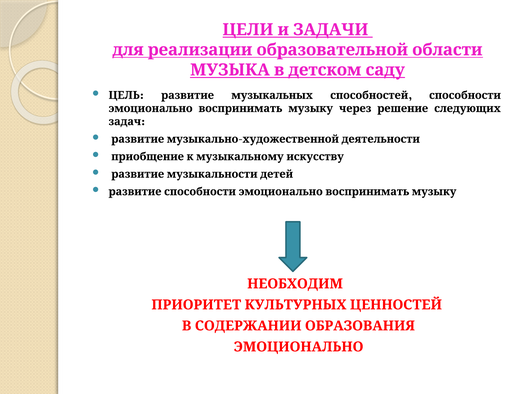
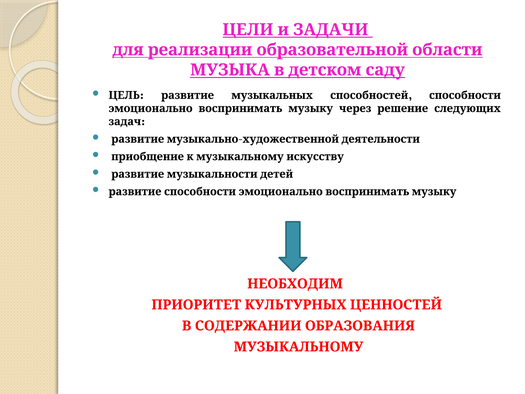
ЭМОЦИОНАЛЬНО at (299, 347): ЭМОЦИОНАЛЬНО -> МУЗЫКАЛЬНОМУ
